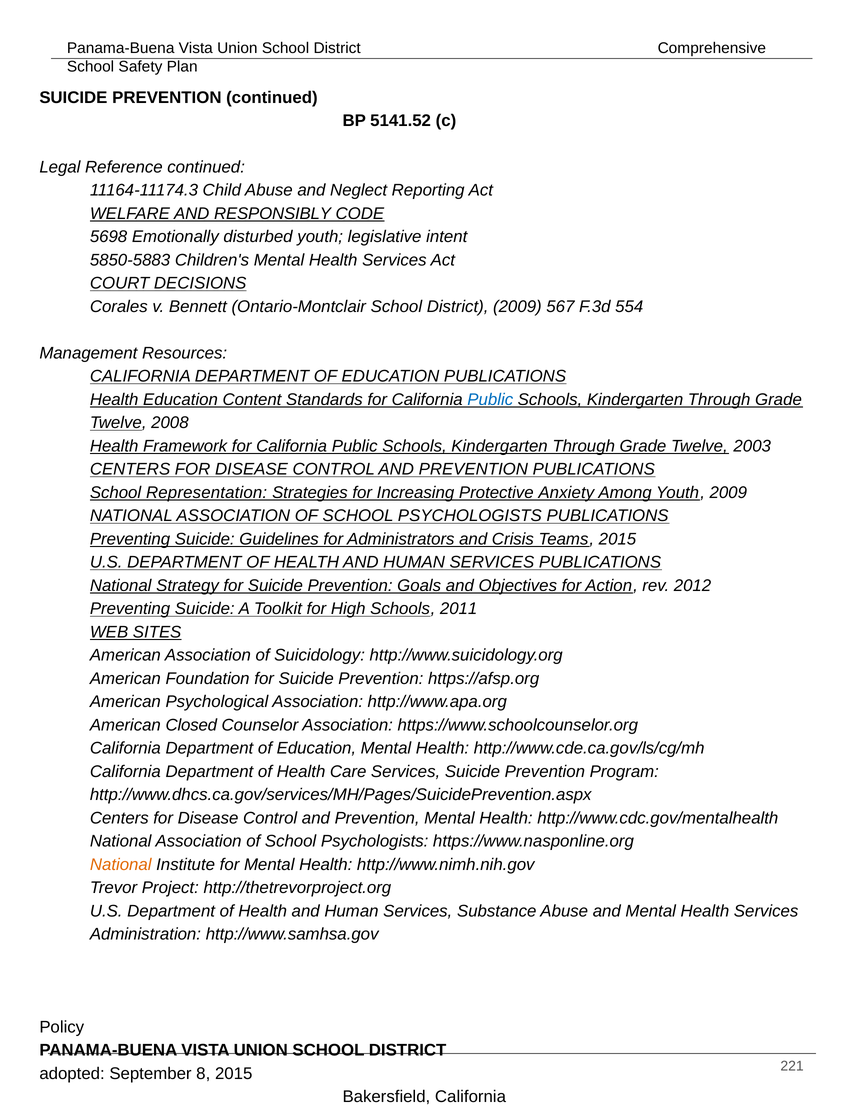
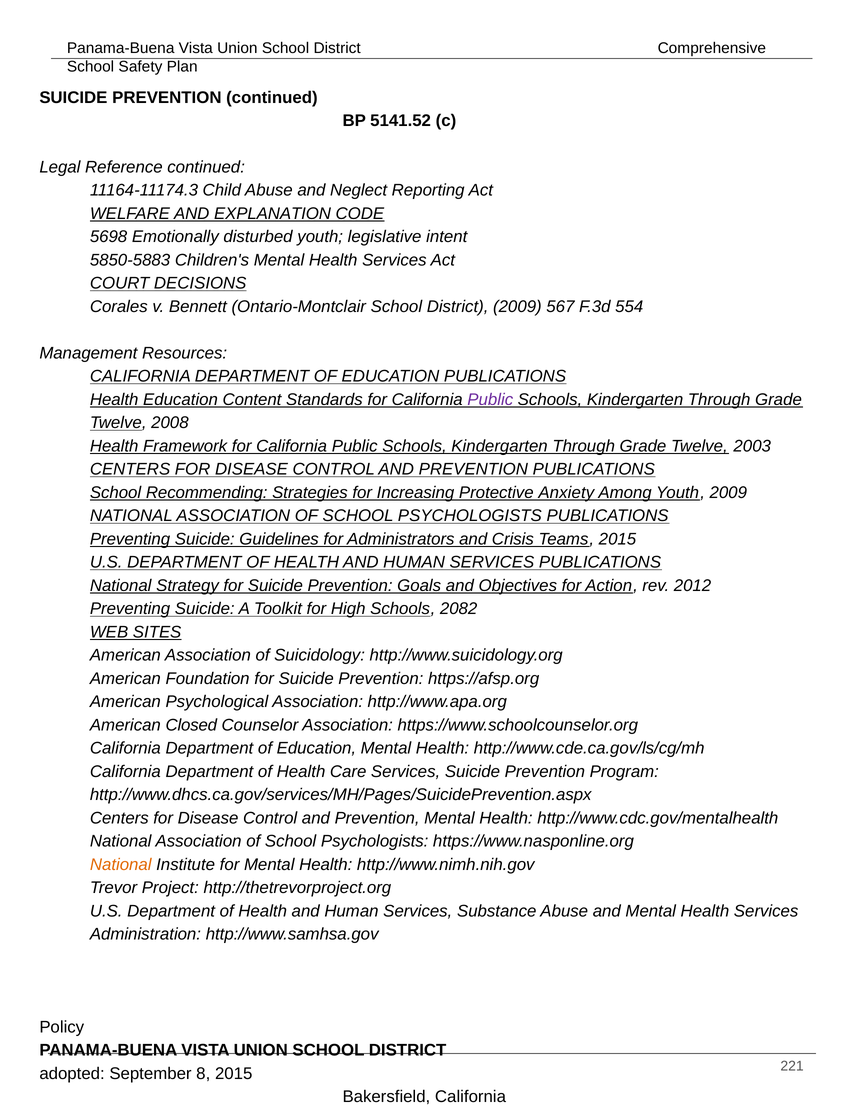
RESPONSIBLY: RESPONSIBLY -> EXPLANATION
Public at (490, 399) colour: blue -> purple
Representation: Representation -> Recommending
2011: 2011 -> 2082
